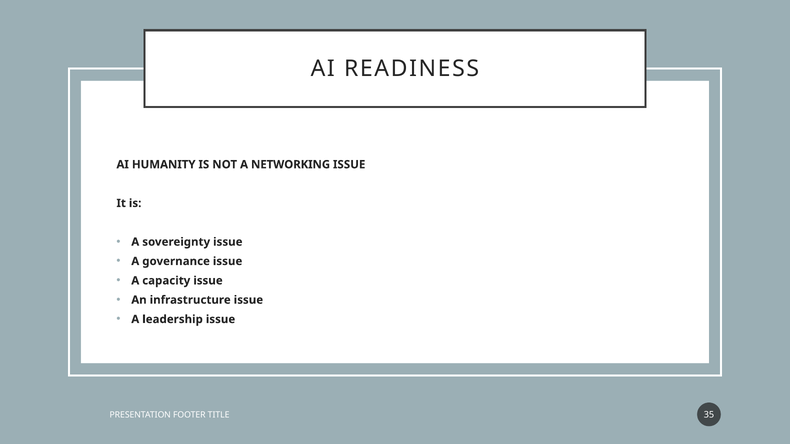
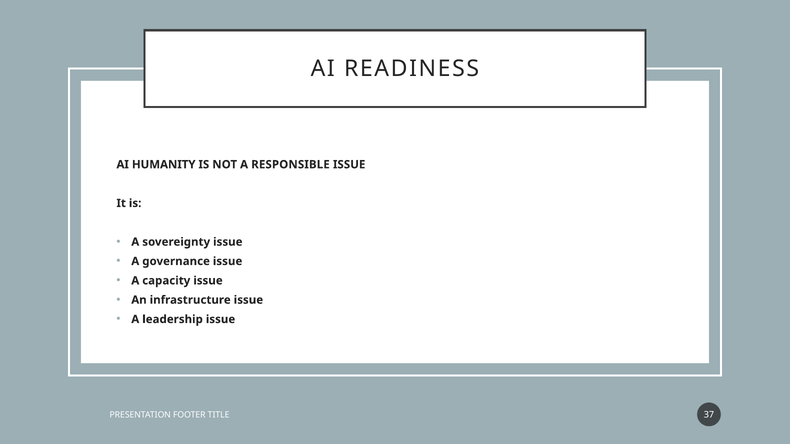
NETWORKING: NETWORKING -> RESPONSIBLE
35: 35 -> 37
